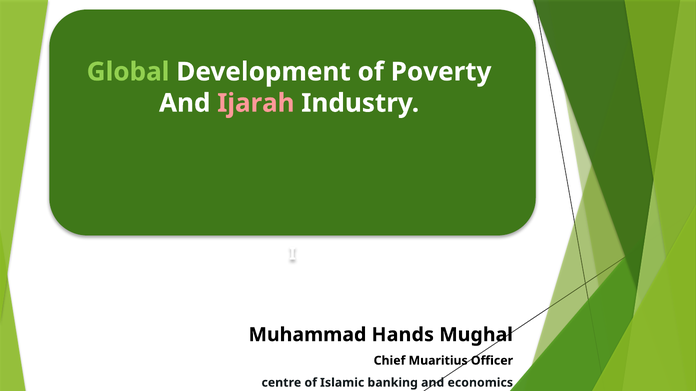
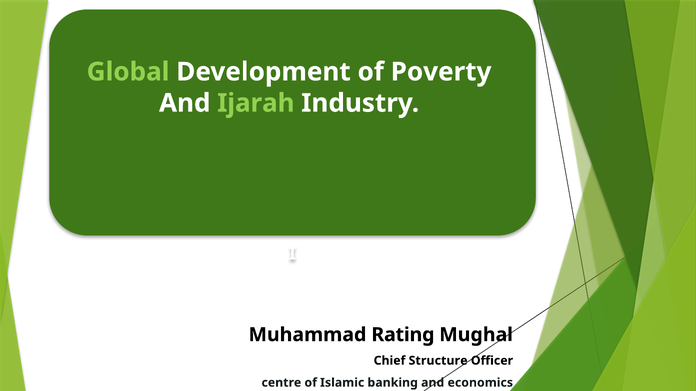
Ijarah colour: pink -> light green
Hands: Hands -> Rating
Muaritius: Muaritius -> Structure
